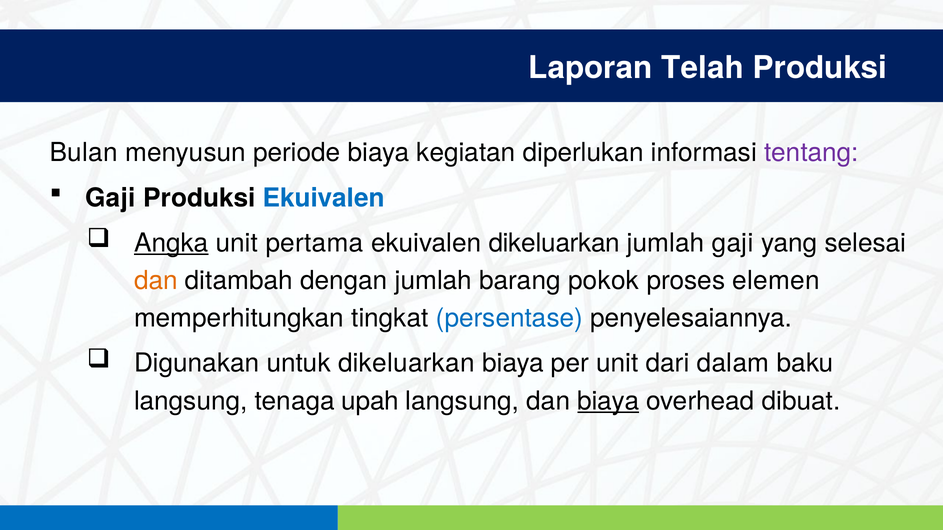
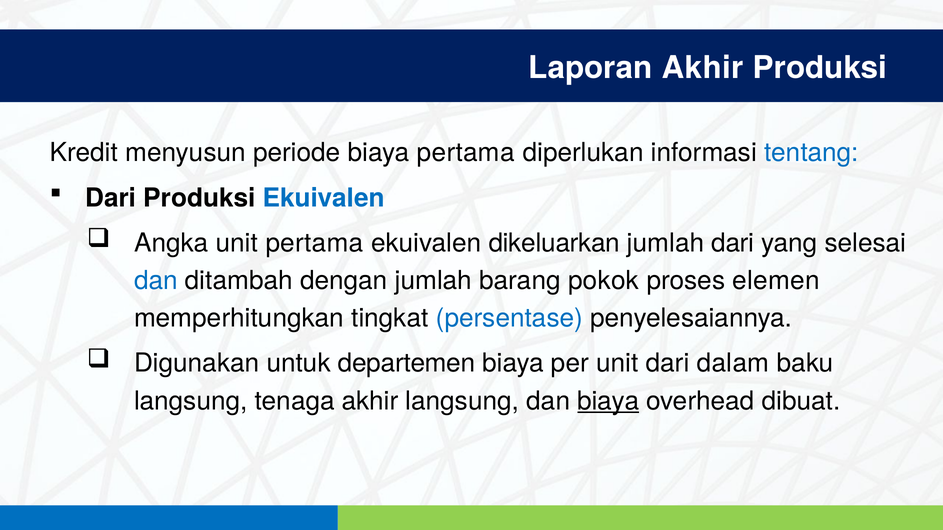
Laporan Telah: Telah -> Akhir
Bulan: Bulan -> Kredit
biaya kegiatan: kegiatan -> pertama
tentang colour: purple -> blue
Gaji at (110, 198): Gaji -> Dari
Angka underline: present -> none
jumlah gaji: gaji -> dari
dan at (156, 281) colour: orange -> blue
untuk dikeluarkan: dikeluarkan -> departemen
tenaga upah: upah -> akhir
